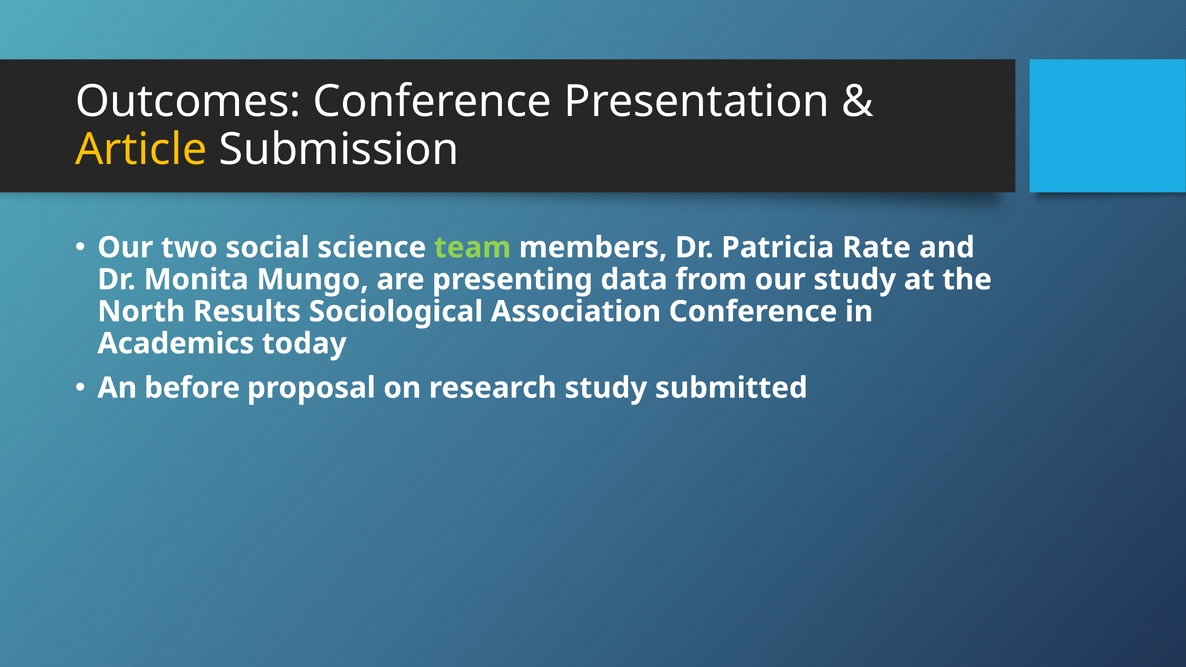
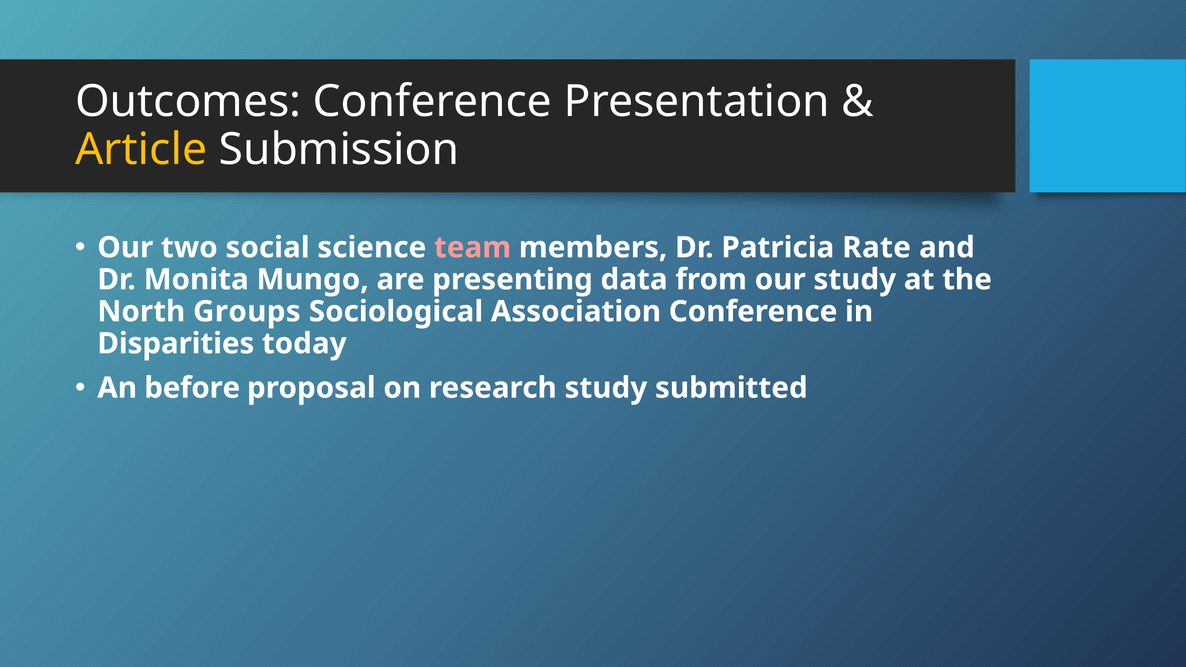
team colour: light green -> pink
Results: Results -> Groups
Academics: Academics -> Disparities
